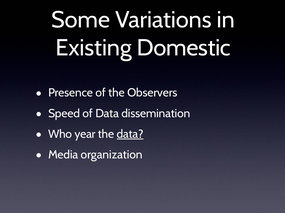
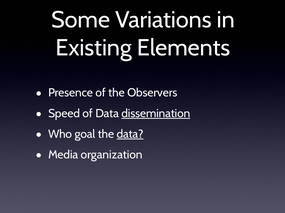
Domestic: Domestic -> Elements
dissemination underline: none -> present
year: year -> goal
